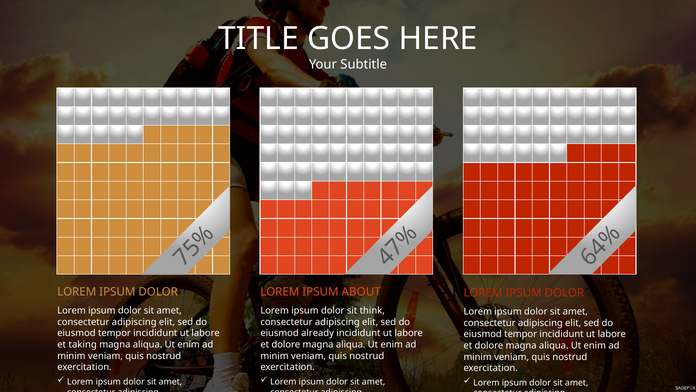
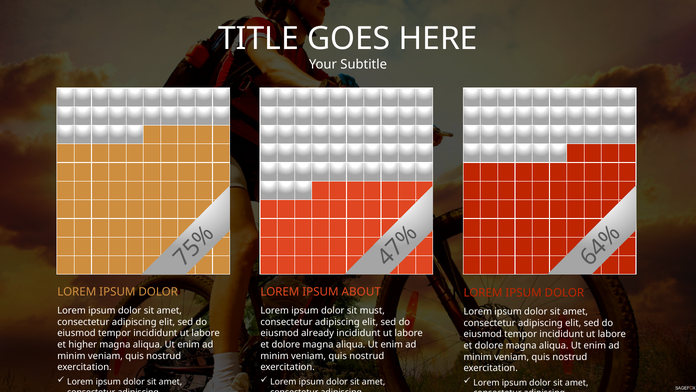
think: think -> must
taking: taking -> higher
